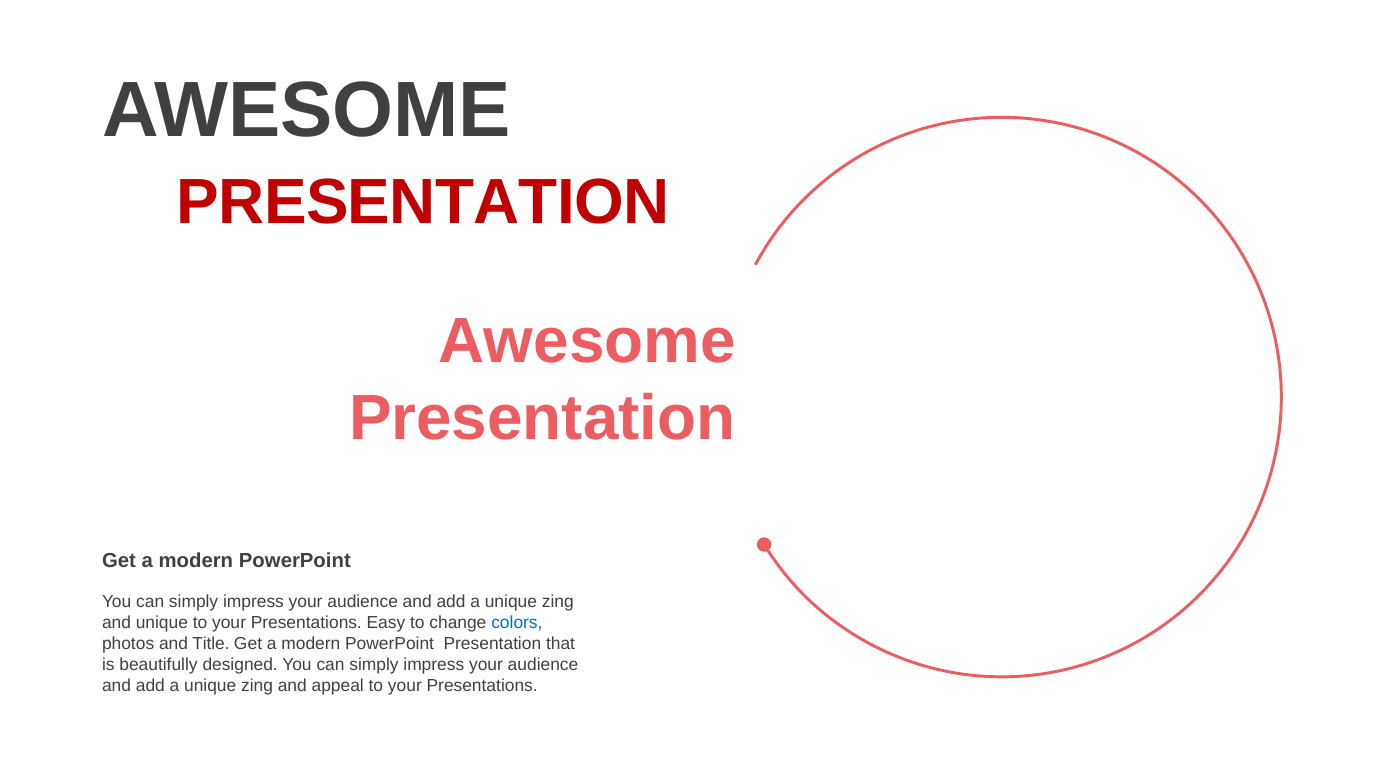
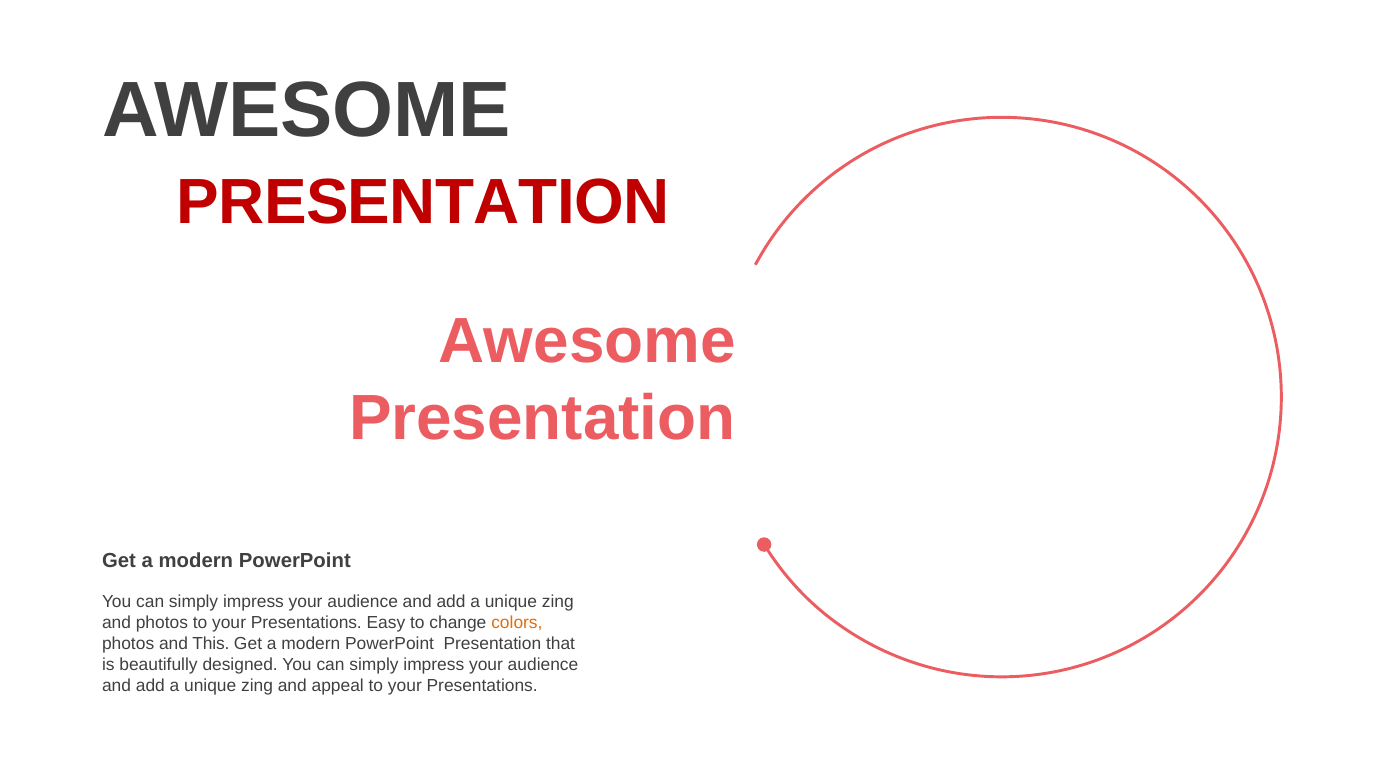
and unique: unique -> photos
colors colour: blue -> orange
Title: Title -> This
